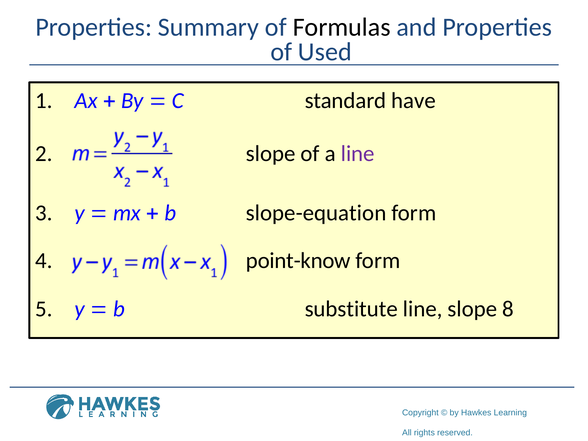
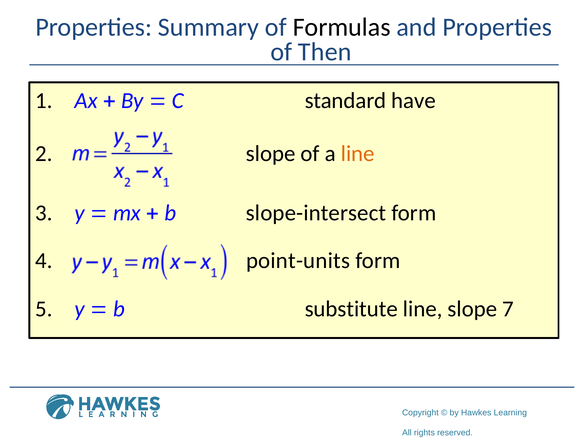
Used: Used -> Then
line at (358, 154) colour: purple -> orange
slope-equation: slope-equation -> slope-intersect
point-know: point-know -> point-units
8: 8 -> 7
